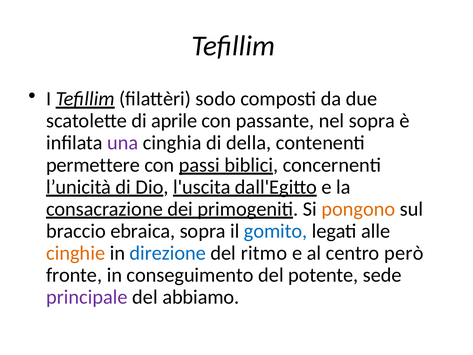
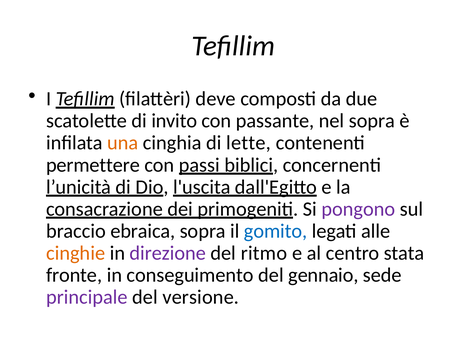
sodo: sodo -> deve
aprile: aprile -> invito
una colour: purple -> orange
della: della -> lette
pongono colour: orange -> purple
direzione colour: blue -> purple
però: però -> stata
potente: potente -> gennaio
abbiamo: abbiamo -> versione
